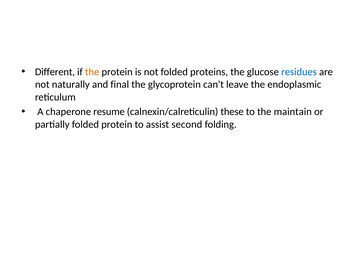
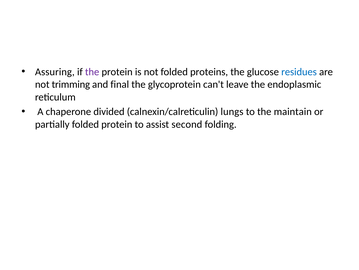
Different: Different -> Assuring
the at (92, 72) colour: orange -> purple
naturally: naturally -> trimming
resume: resume -> divided
these: these -> lungs
